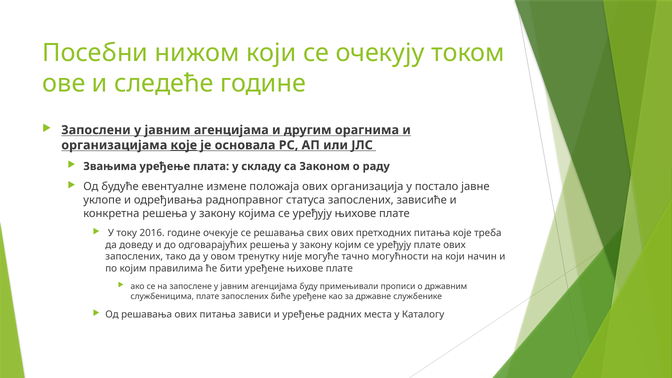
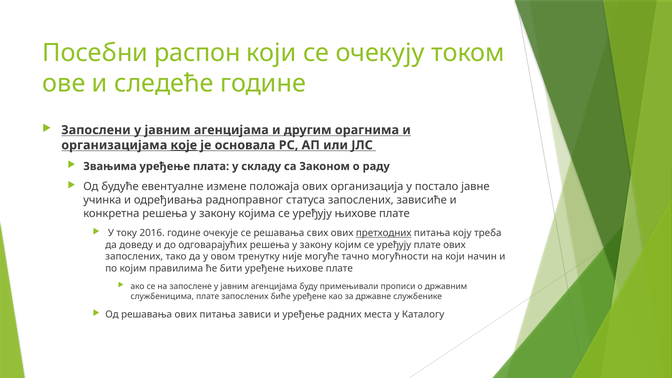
нижом: нижом -> распон
уклопе: уклопе -> учинка
претходних underline: none -> present
питања које: које -> коју
